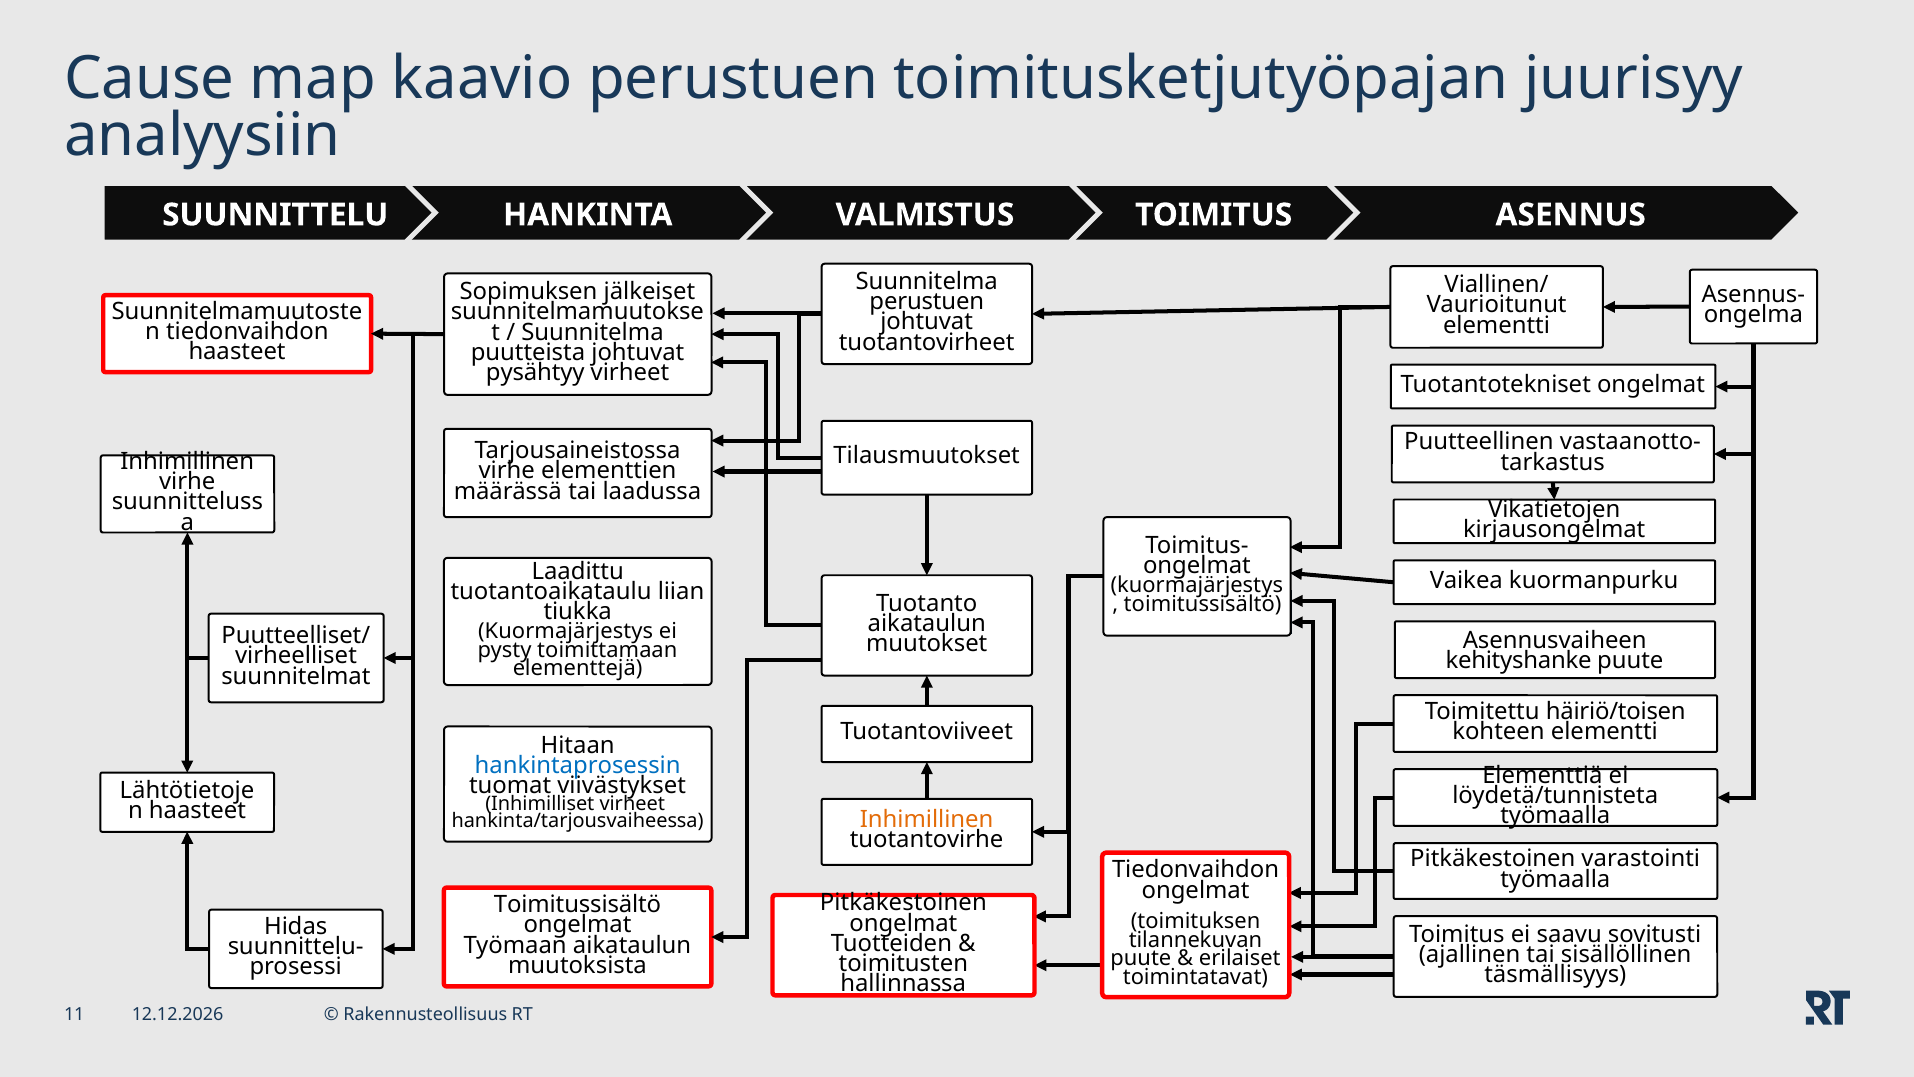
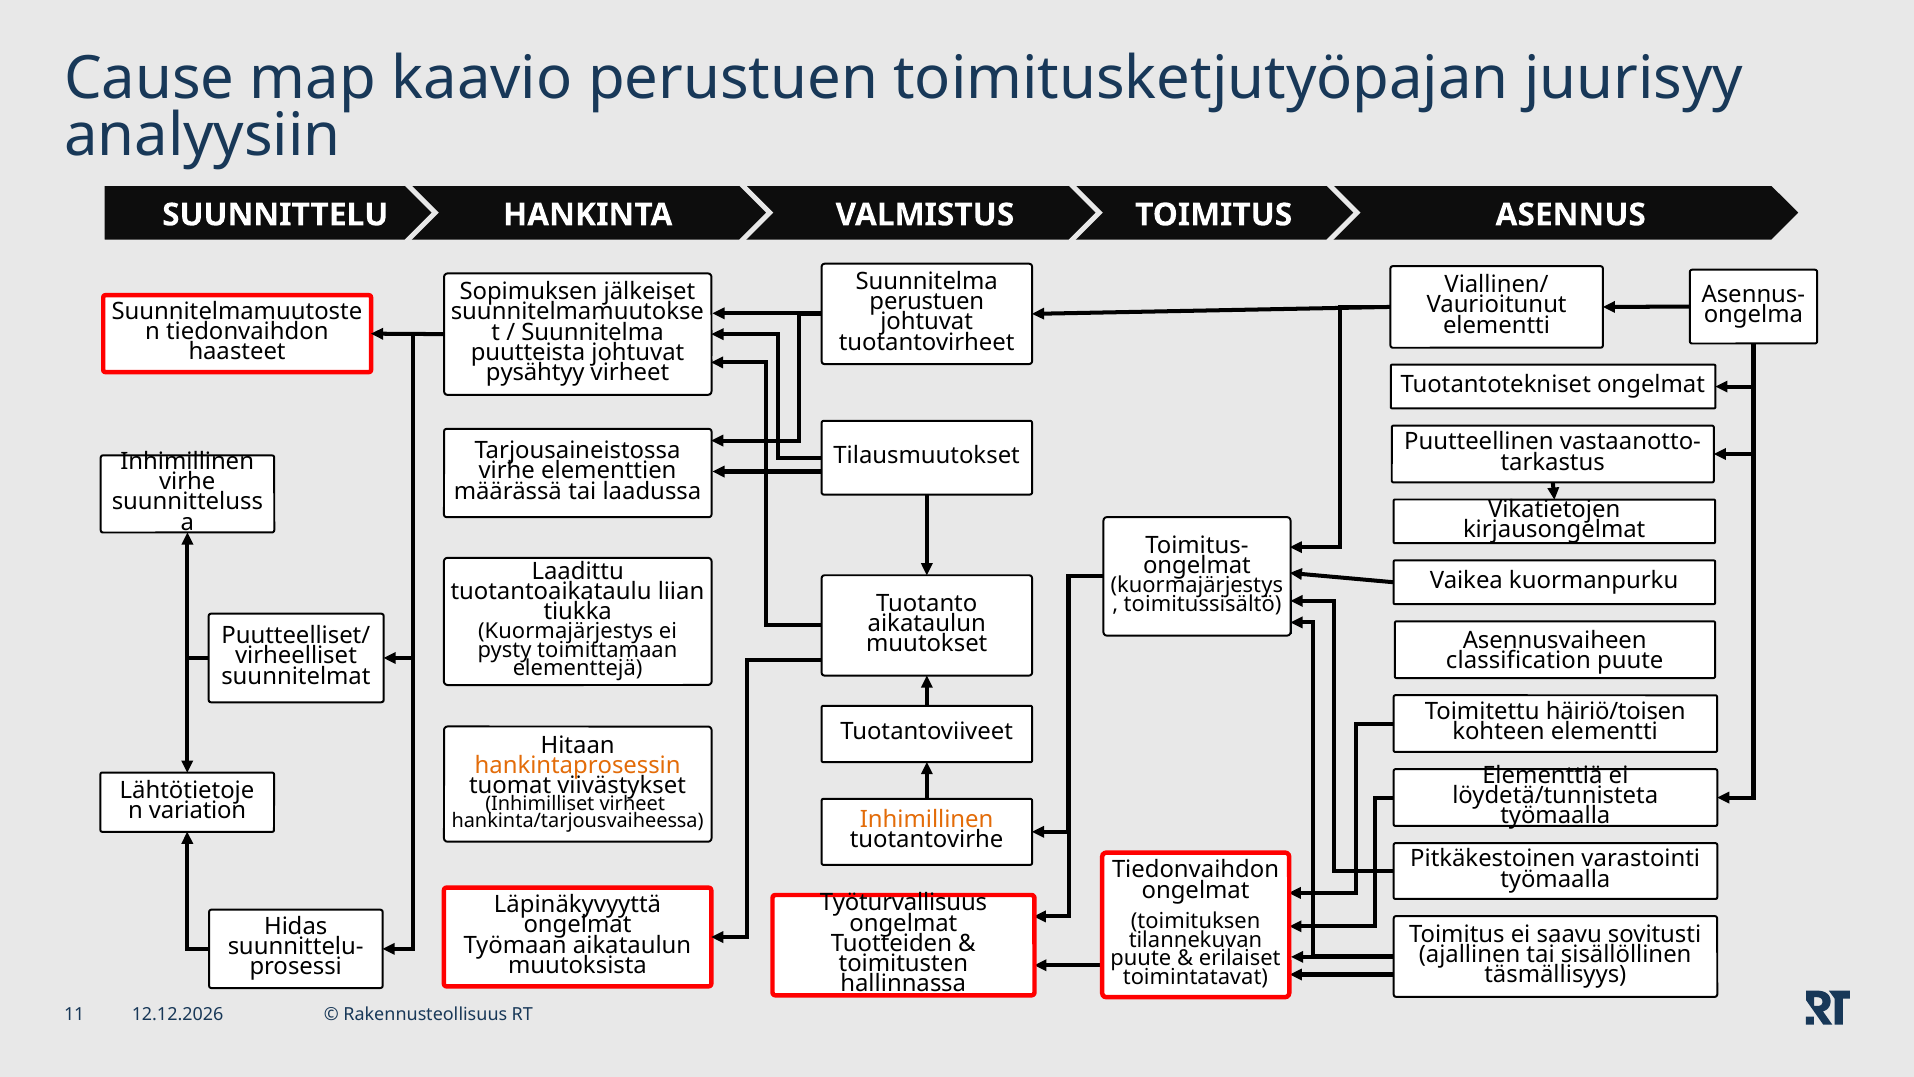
kehityshanke: kehityshanke -> classification
hankintaprosessin colour: blue -> orange
haasteet at (197, 810): haasteet -> variation
Pitkäkestoinen at (903, 903): Pitkäkestoinen -> Työturvallisuus
Toimitussisältö at (578, 905): Toimitussisältö -> Läpinäkyvyyttä
